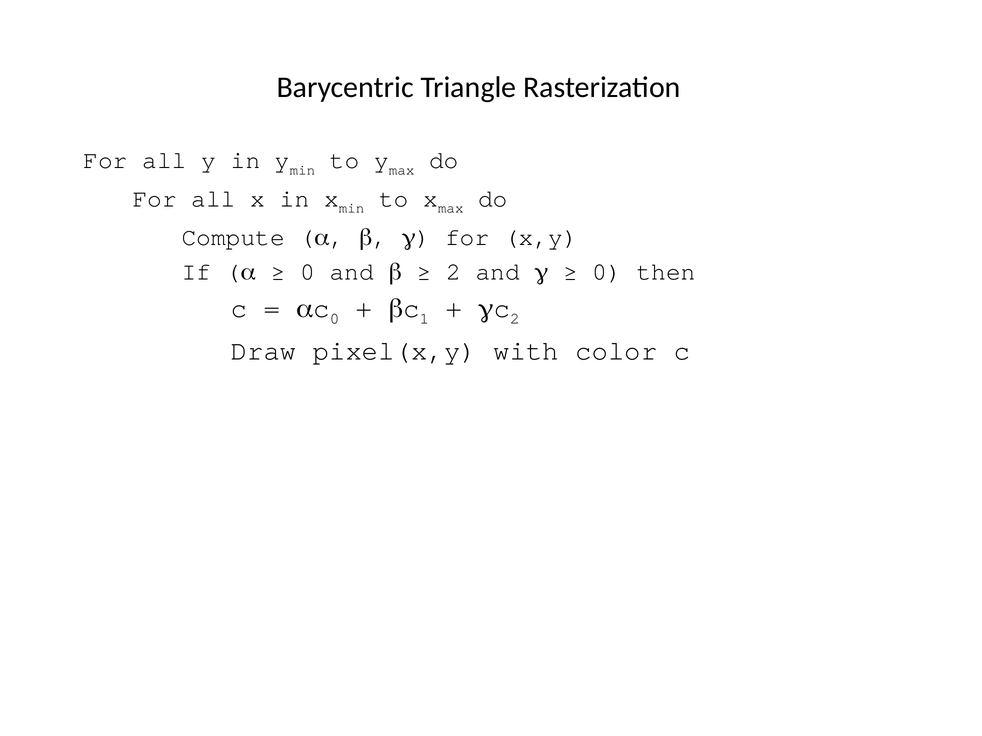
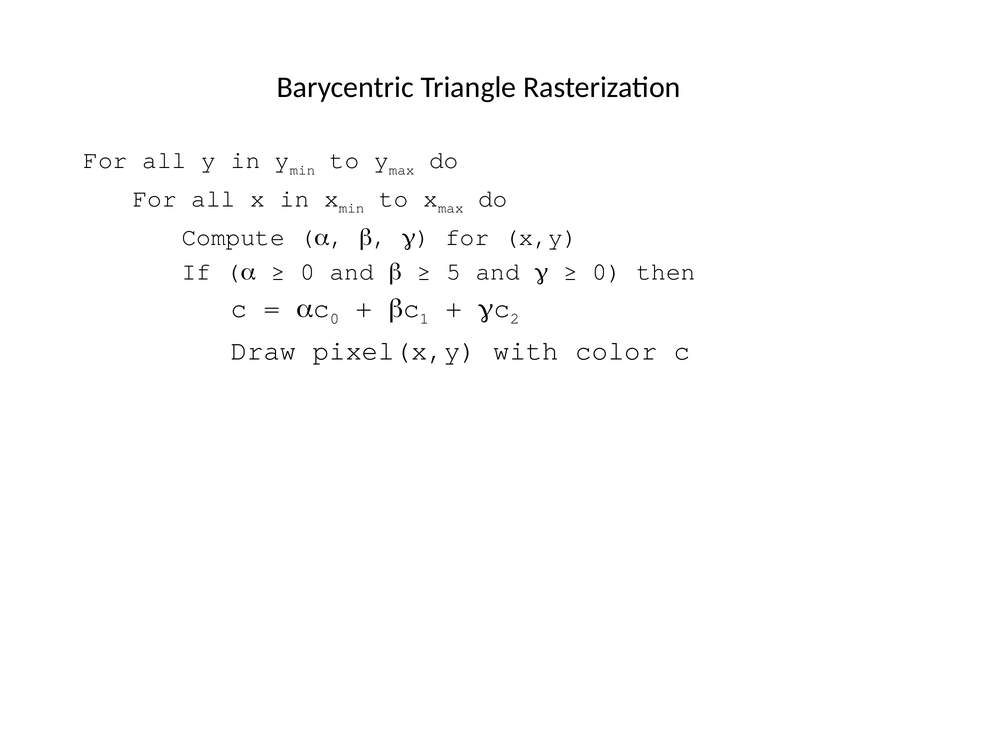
2 at (454, 272): 2 -> 5
